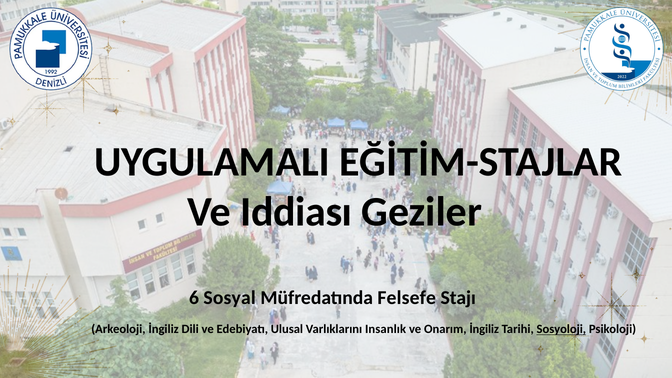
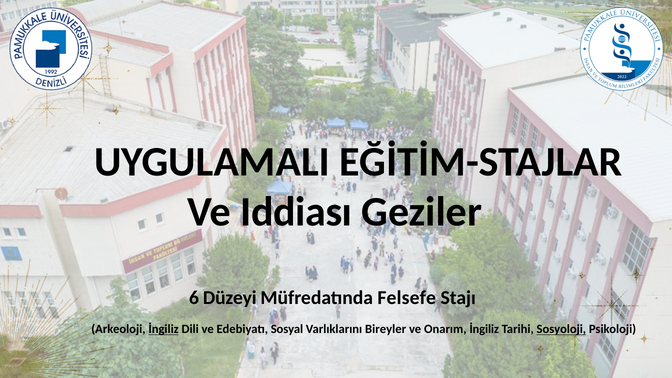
Sosyal: Sosyal -> Düzeyi
İngiliz at (164, 329) underline: none -> present
Ulusal: Ulusal -> Sosyal
Insanlık: Insanlık -> Bireyler
